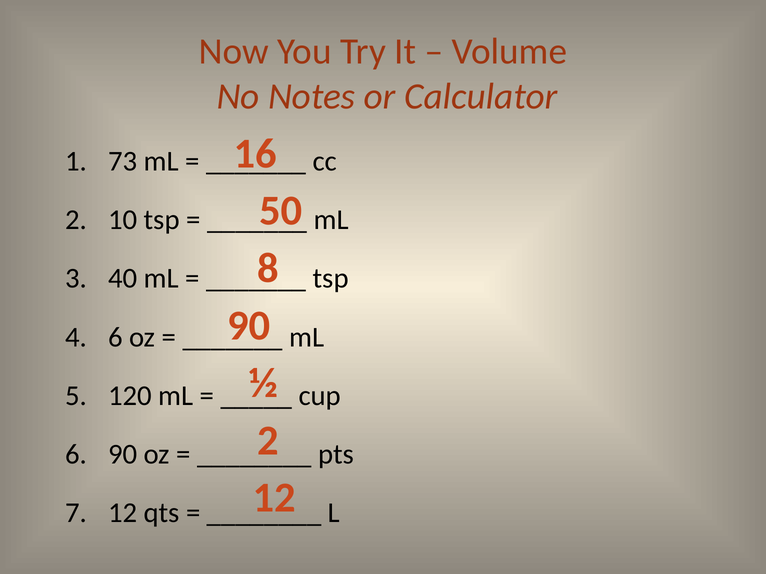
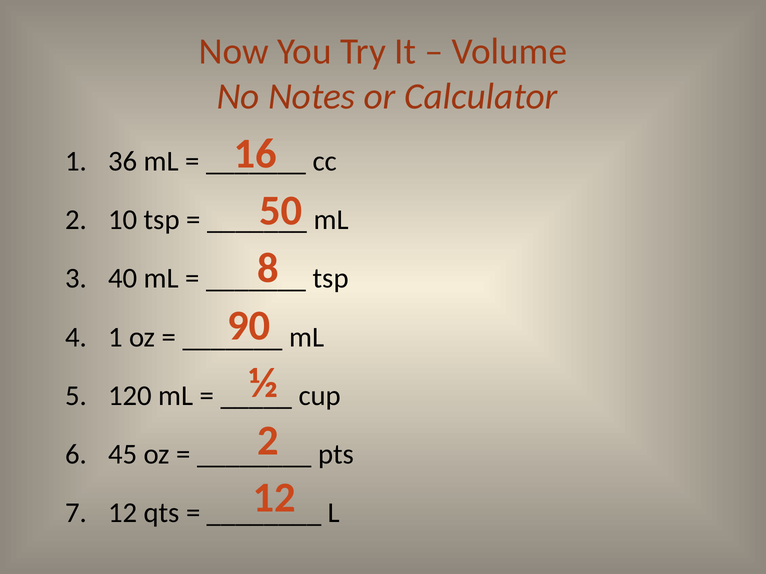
73: 73 -> 36
6 at (115, 337): 6 -> 1
90 at (123, 454): 90 -> 45
